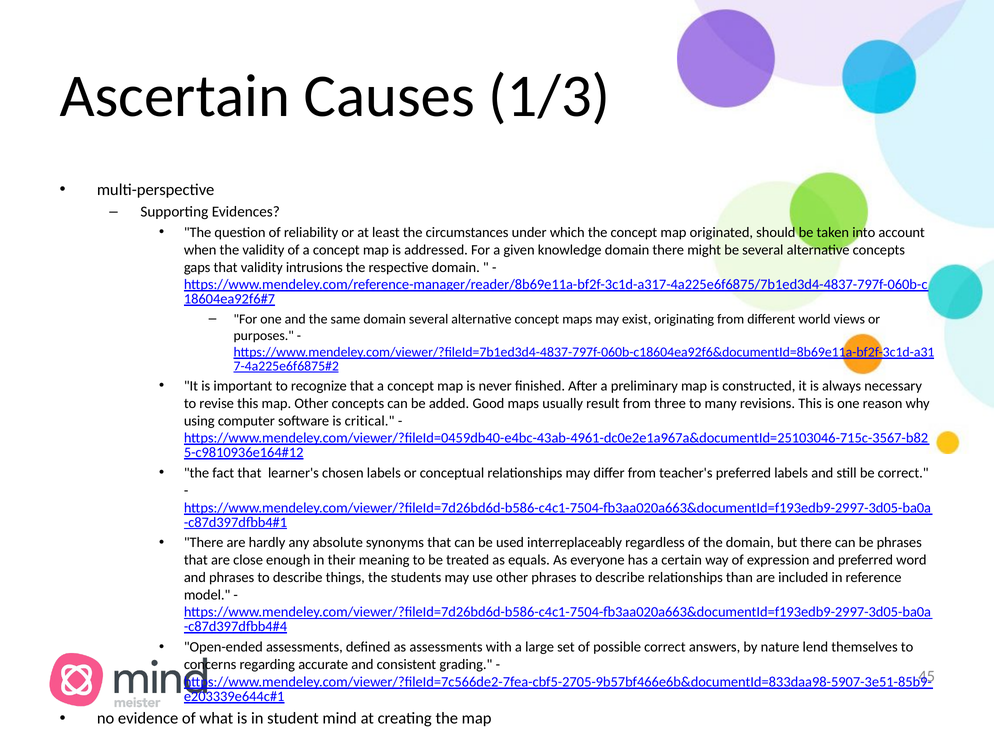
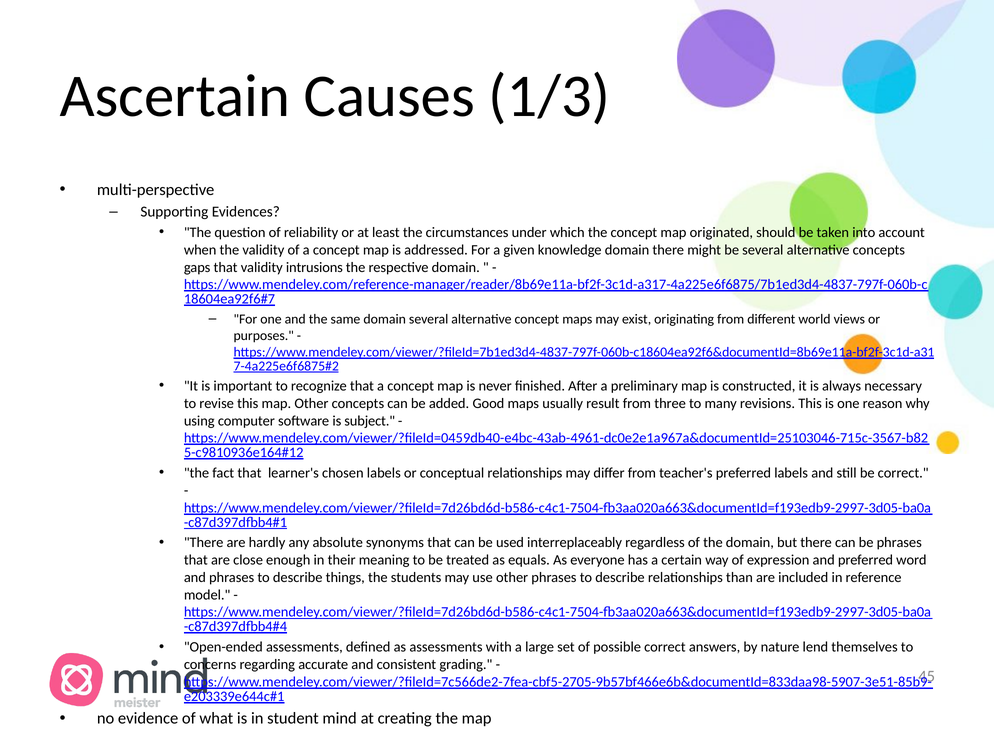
critical: critical -> subject
